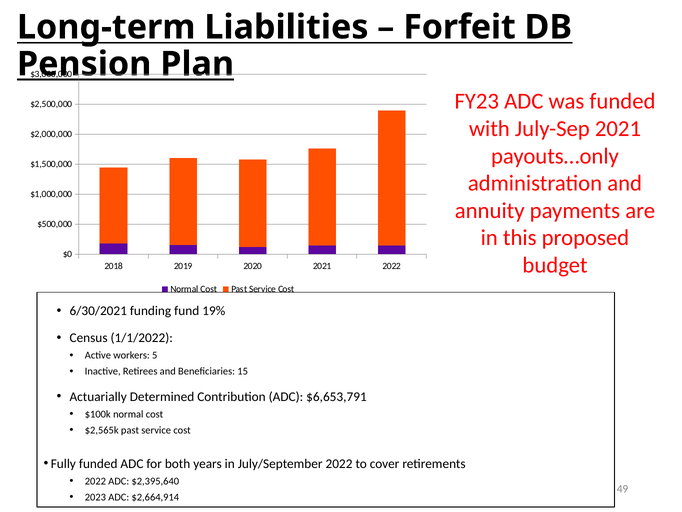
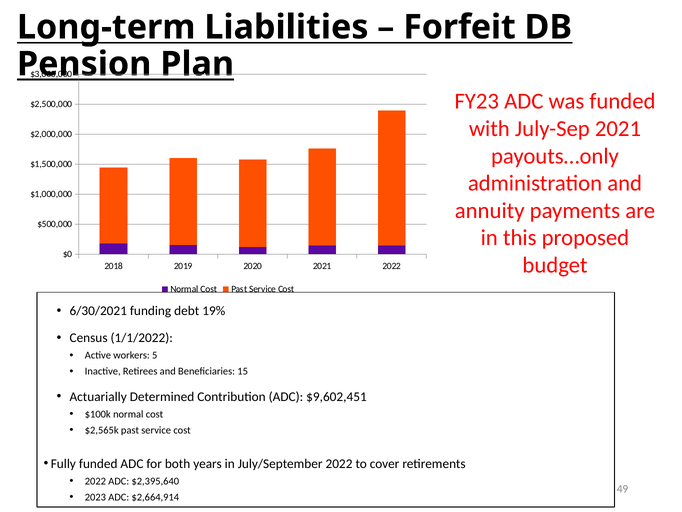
fund: fund -> debt
$6,653,791: $6,653,791 -> $9,602,451
